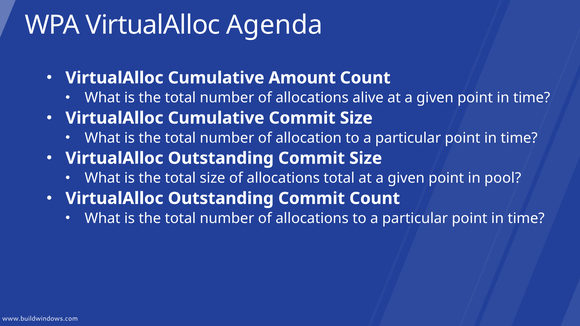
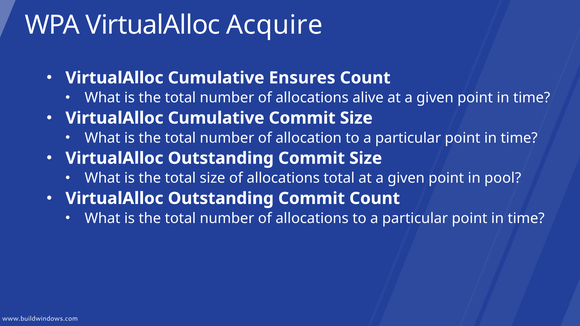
Agenda: Agenda -> Acquire
Amount: Amount -> Ensures
